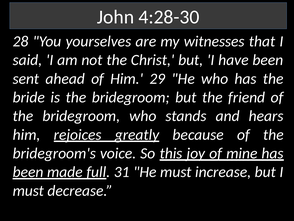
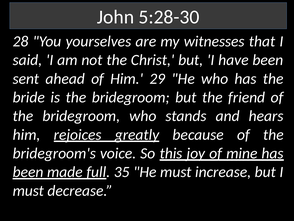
4:28-30: 4:28-30 -> 5:28-30
31: 31 -> 35
